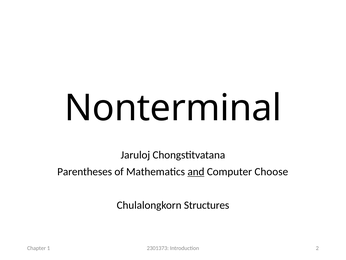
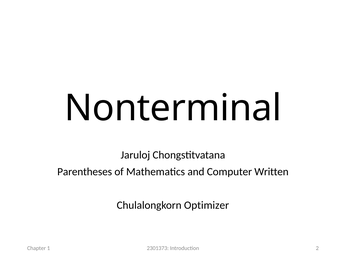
and underline: present -> none
Choose: Choose -> Written
Structures: Structures -> Optimizer
